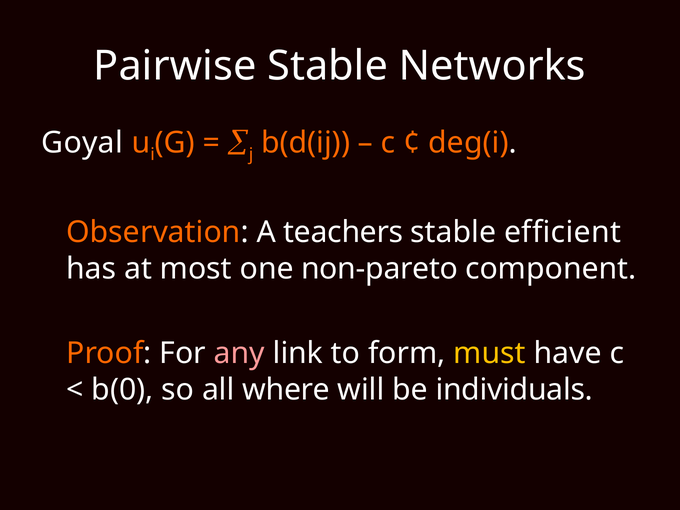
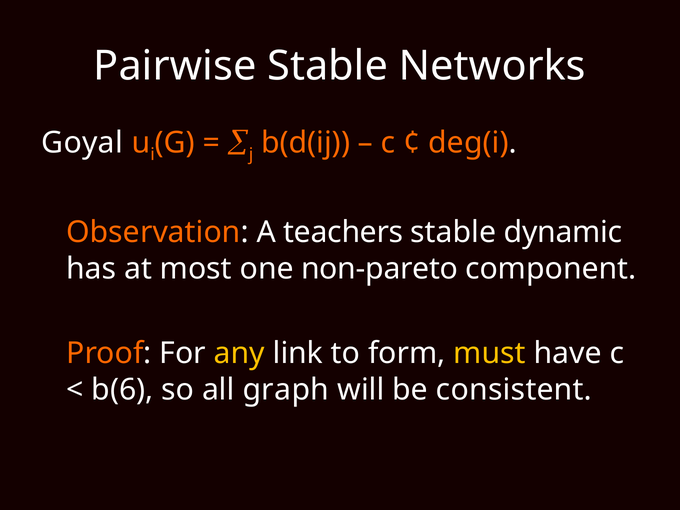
efficient: efficient -> dynamic
any colour: pink -> yellow
b(0: b(0 -> b(6
where: where -> graph
individuals: individuals -> consistent
